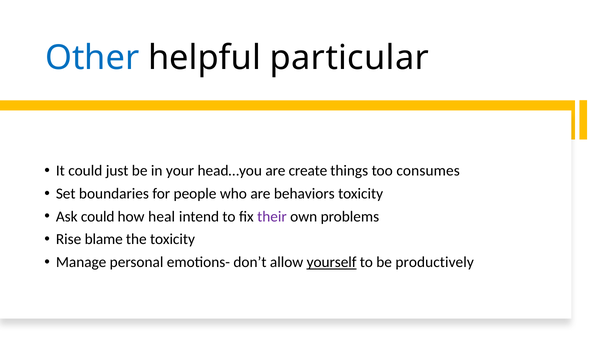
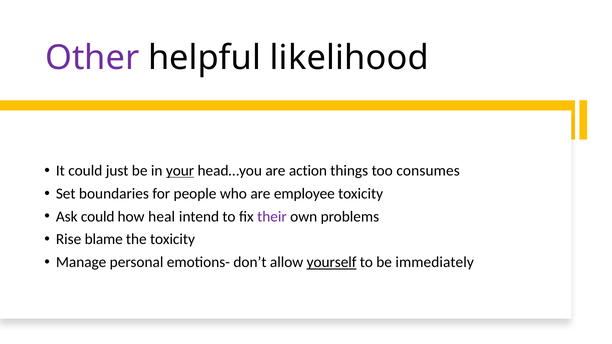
Other colour: blue -> purple
particular: particular -> likelihood
your underline: none -> present
create: create -> action
behaviors: behaviors -> employee
productively: productively -> immediately
